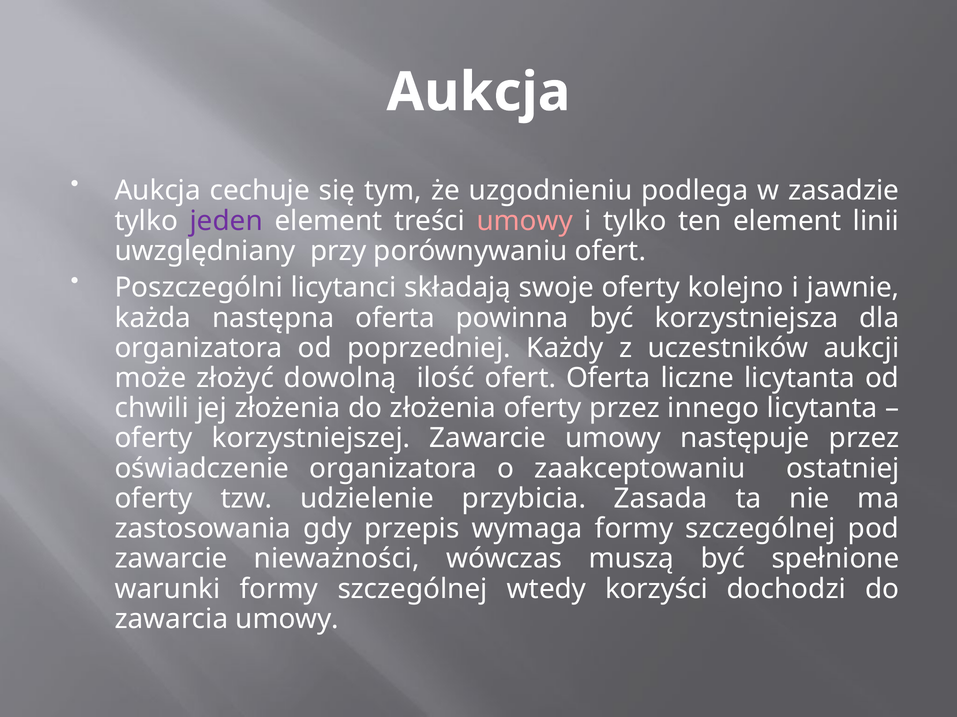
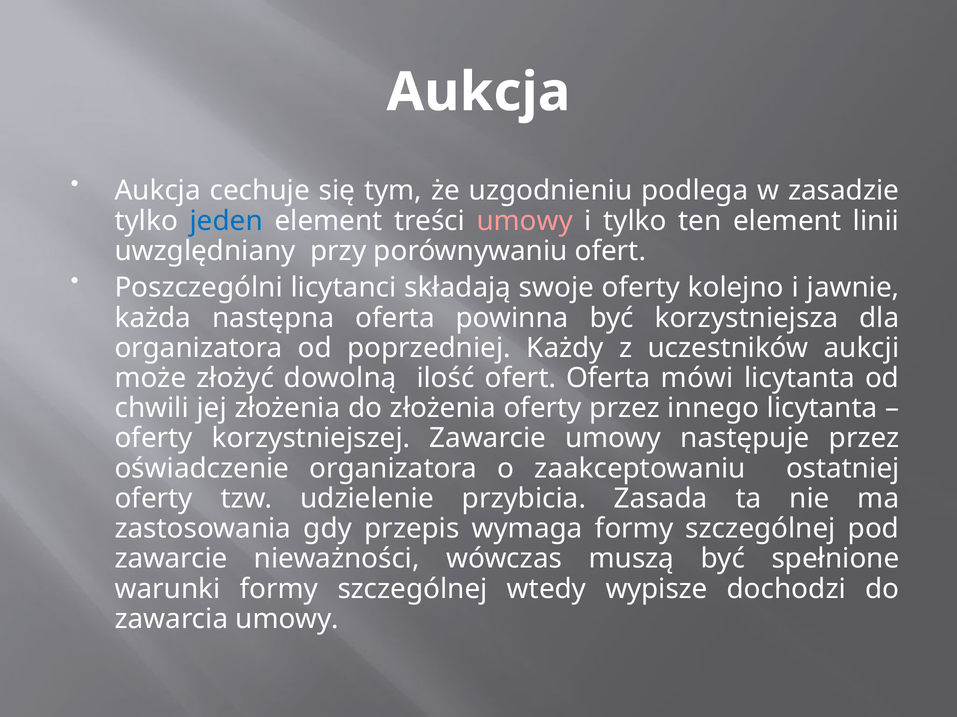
jeden colour: purple -> blue
liczne: liczne -> mówi
korzyści: korzyści -> wypisze
